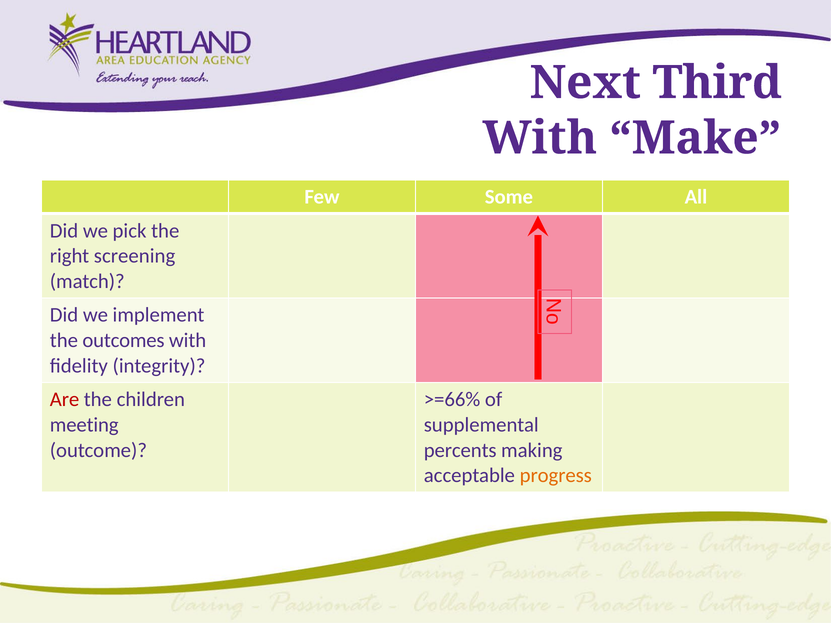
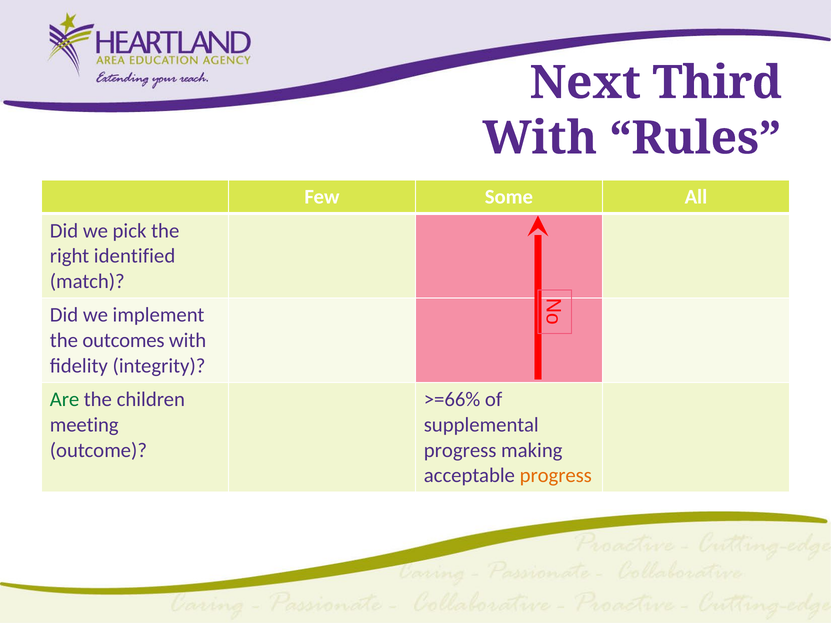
Make: Make -> Rules
screening: screening -> identified
Are colour: red -> green
percents at (460, 450): percents -> progress
